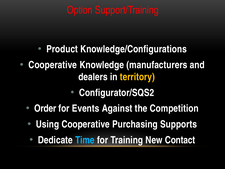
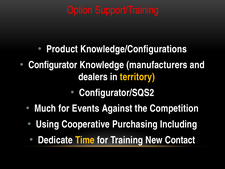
Cooperative at (53, 65): Cooperative -> Configurator
Order: Order -> Much
Supports: Supports -> Including
Time colour: light blue -> yellow
